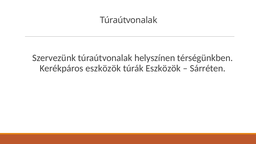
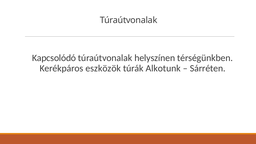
Szervezünk: Szervezünk -> Kapcsolódó
túrák Eszközök: Eszközök -> Alkotunk
